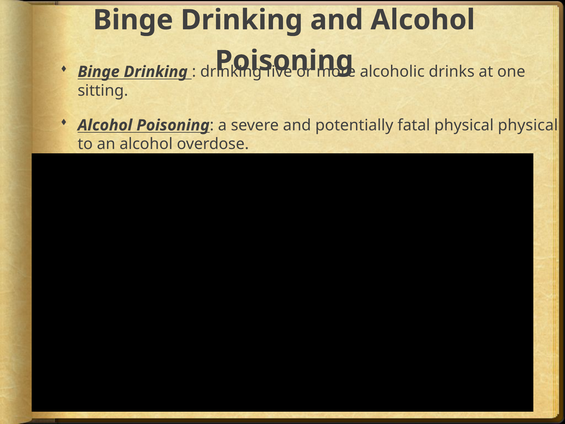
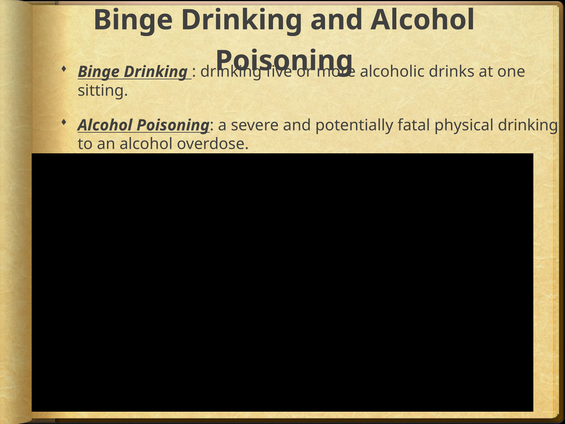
physical physical: physical -> drinking
